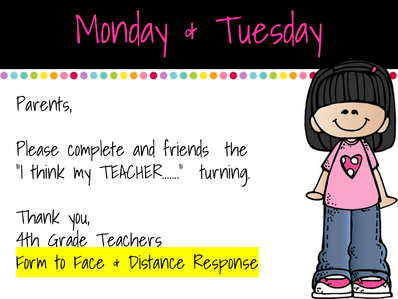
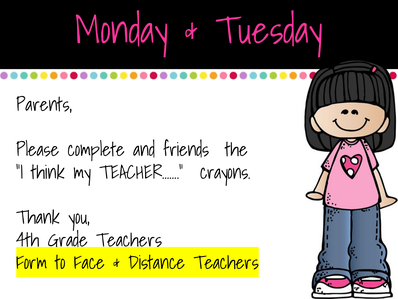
turning: turning -> crayons
Distance Response: Response -> Teachers
